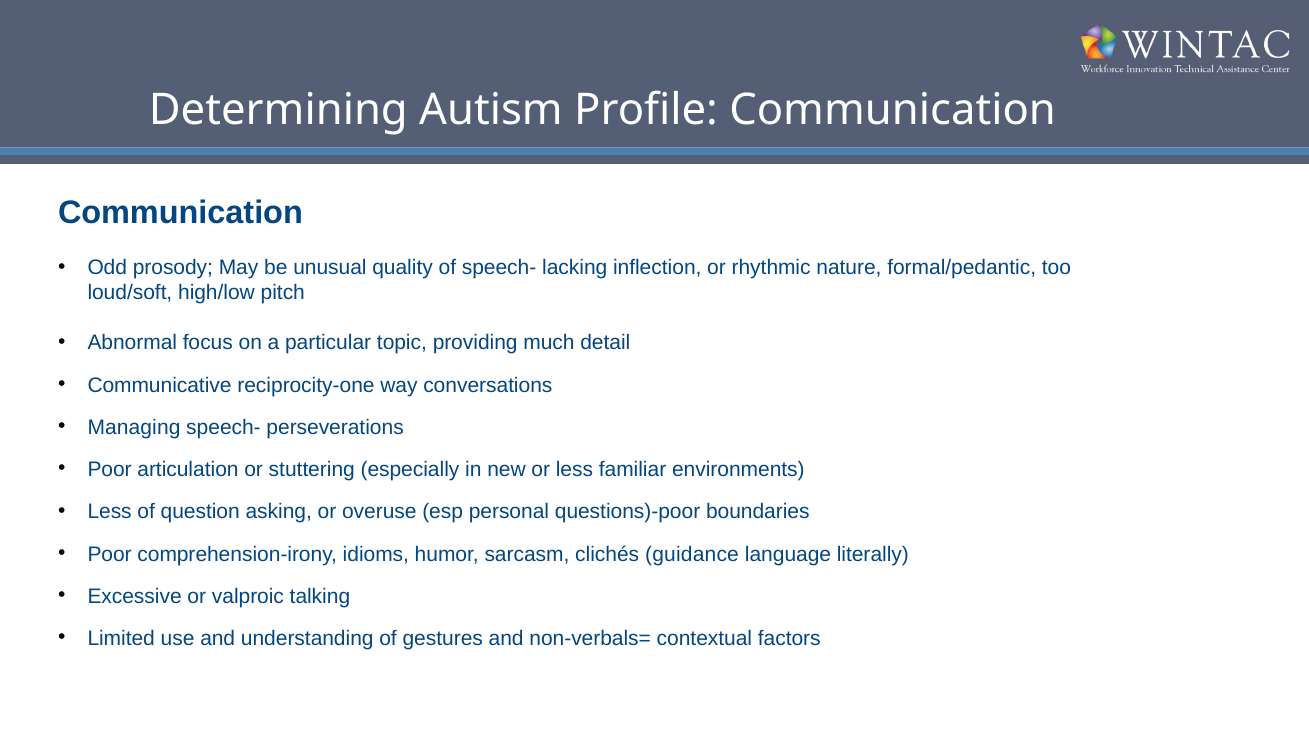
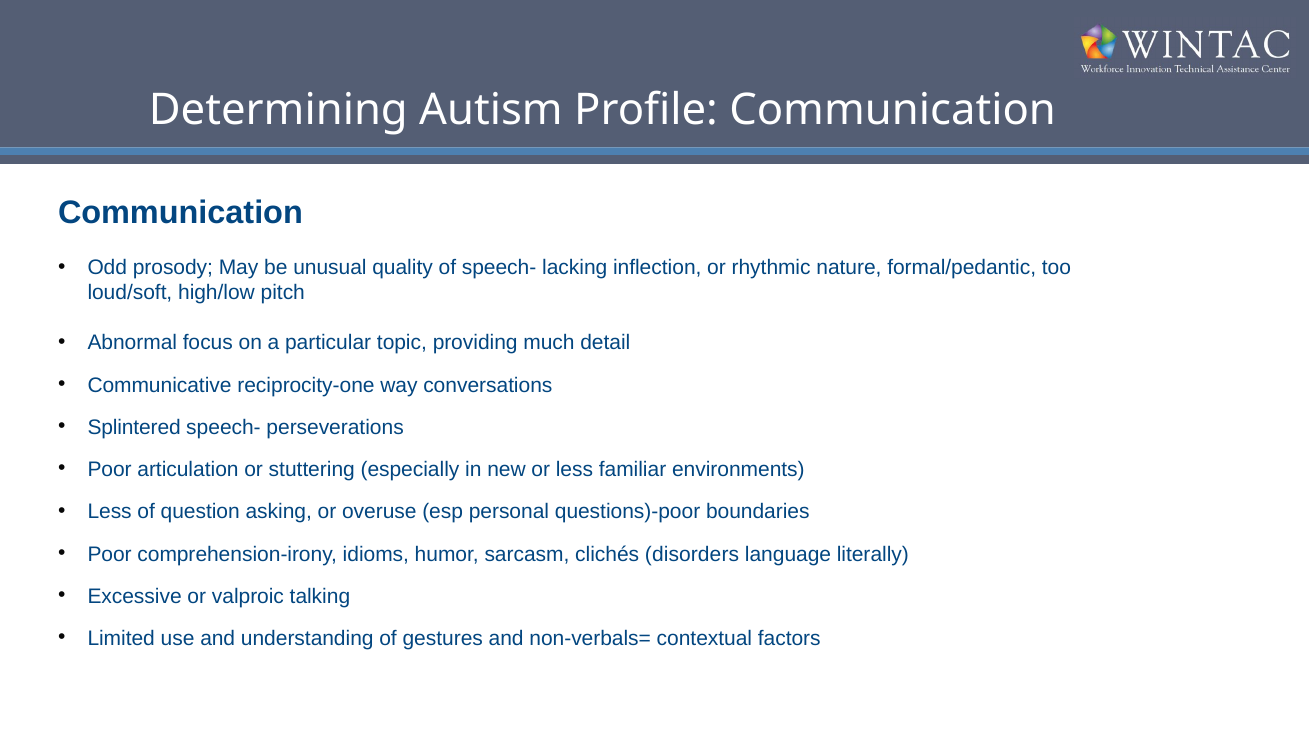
Managing: Managing -> Splintered
guidance: guidance -> disorders
